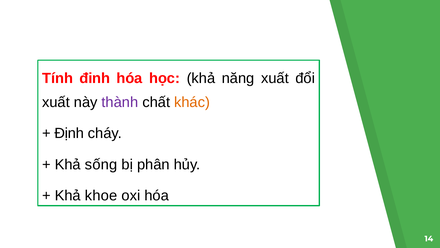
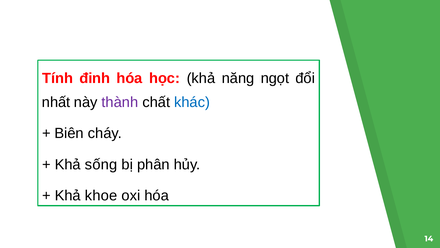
năng xuất: xuất -> ngọt
xuất at (56, 102): xuất -> nhất
khác colour: orange -> blue
Định: Định -> Biên
